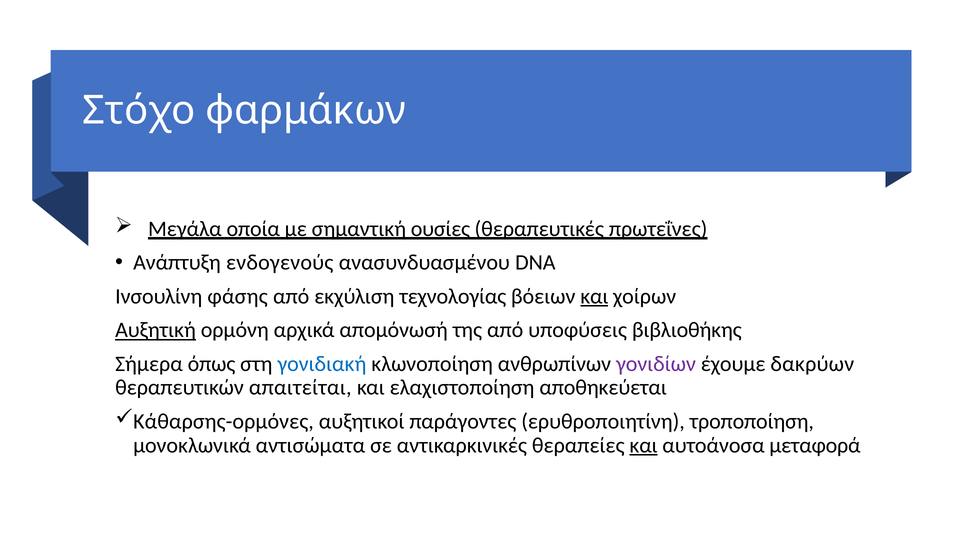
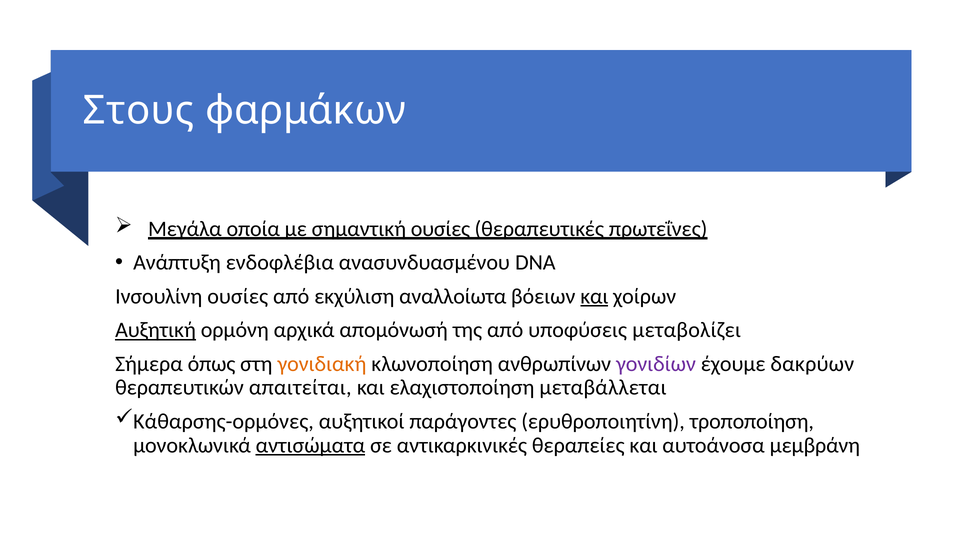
Στόχο: Στόχο -> Στους
ενδογενούς: ενδογενούς -> ενδοφλέβια
Ινσουλίνη φάσης: φάσης -> ουσίες
τεχνολογίας: τεχνολογίας -> αναλλοίωτα
βιβλιοθήκης: βιβλιοθήκης -> μεταβολίζει
γονιδιακή colour: blue -> orange
αποθηκεύεται: αποθηκεύεται -> μεταβάλλεται
αντισώματα underline: none -> present
και at (644, 445) underline: present -> none
μεταφορά: μεταφορά -> μεμβράνη
